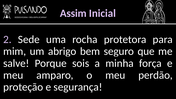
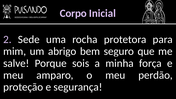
Assim: Assim -> Corpo
